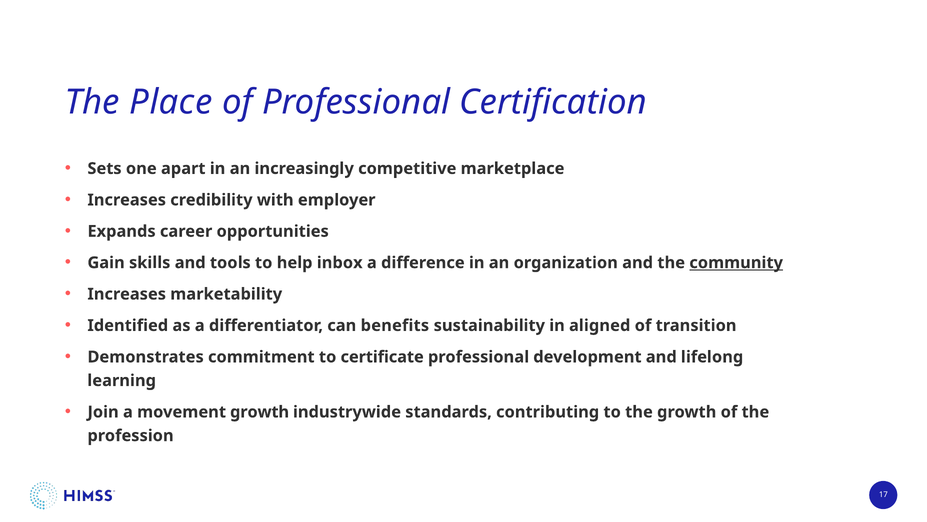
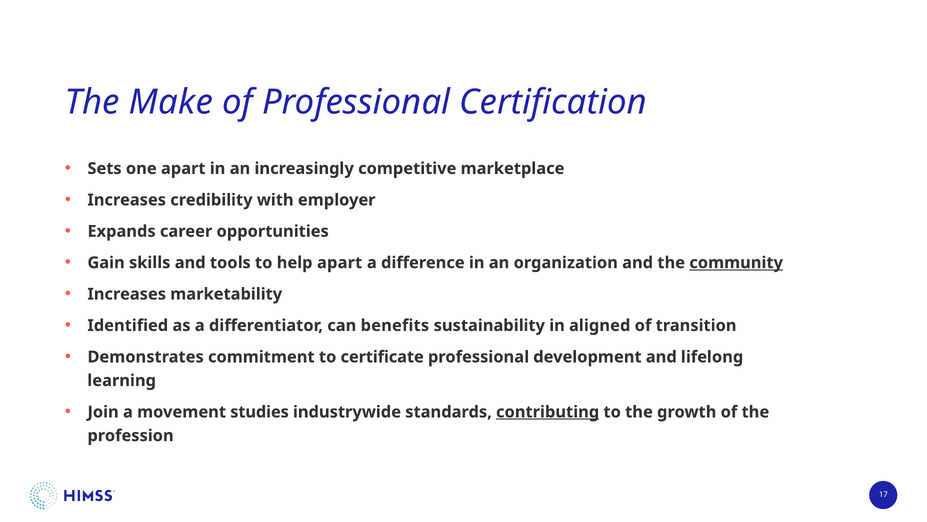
Place: Place -> Make
help inbox: inbox -> apart
movement growth: growth -> studies
contributing underline: none -> present
